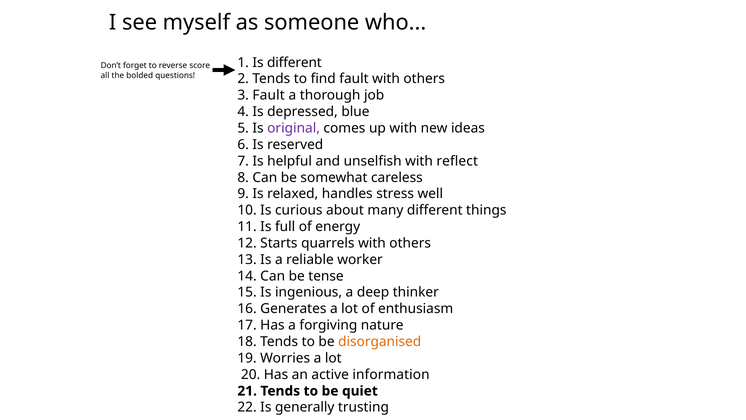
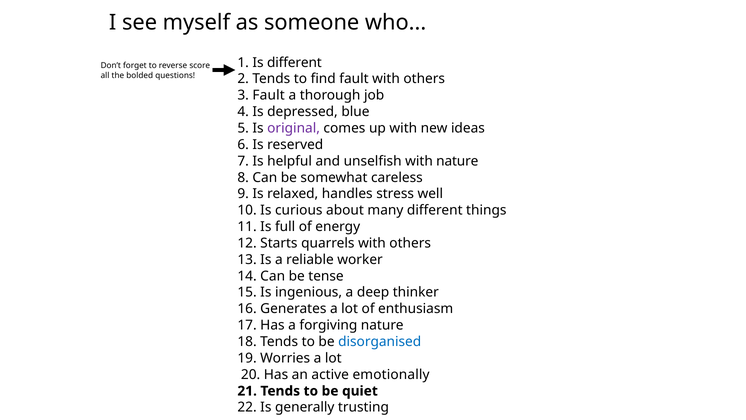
with reflect: reflect -> nature
disorganised colour: orange -> blue
information: information -> emotionally
